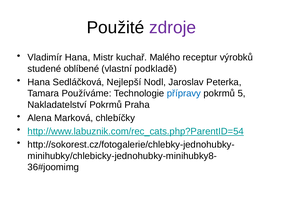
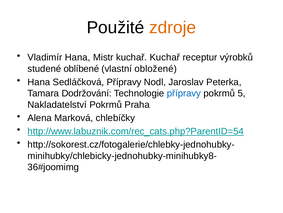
zdroje colour: purple -> orange
kuchař Malého: Malého -> Kuchař
podkladě: podkladě -> obložené
Sedláčková Nejlepší: Nejlepší -> Přípravy
Používáme: Používáme -> Dodržování
